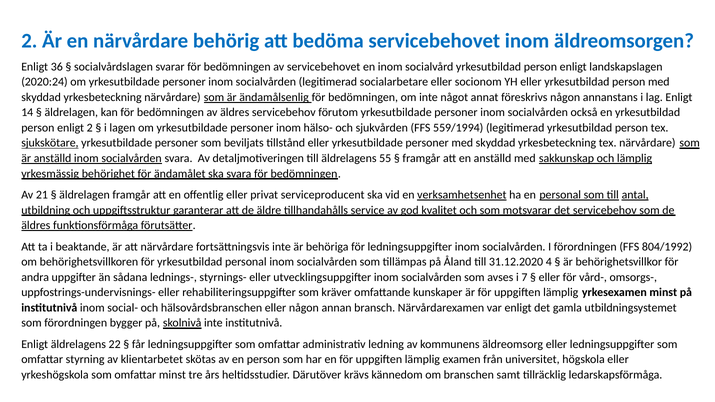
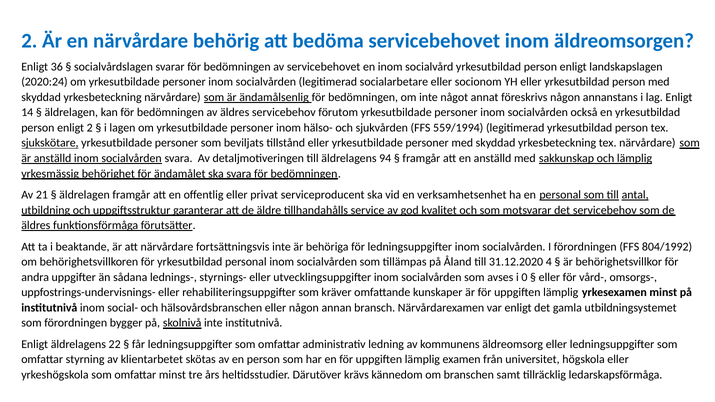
55: 55 -> 94
verksamhetsenhet underline: present -> none
7: 7 -> 0
